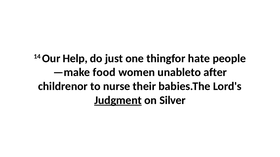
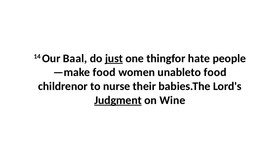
Help: Help -> Baal
just underline: none -> present
unableto after: after -> food
Silver: Silver -> Wine
